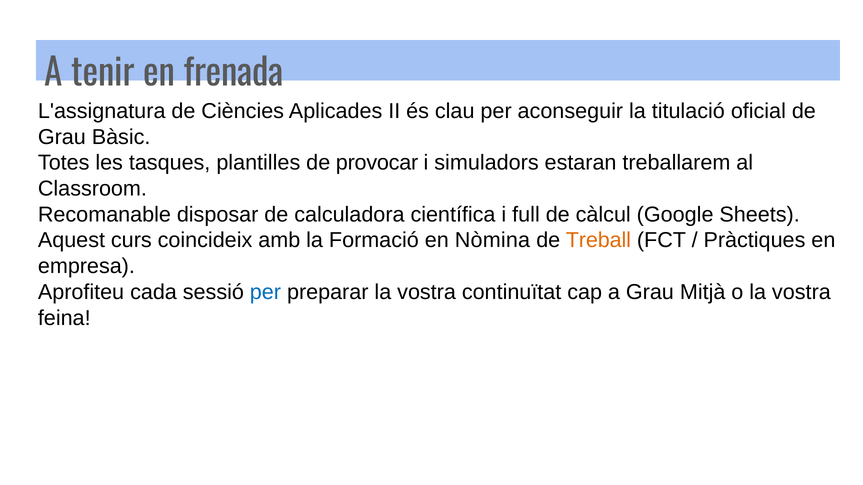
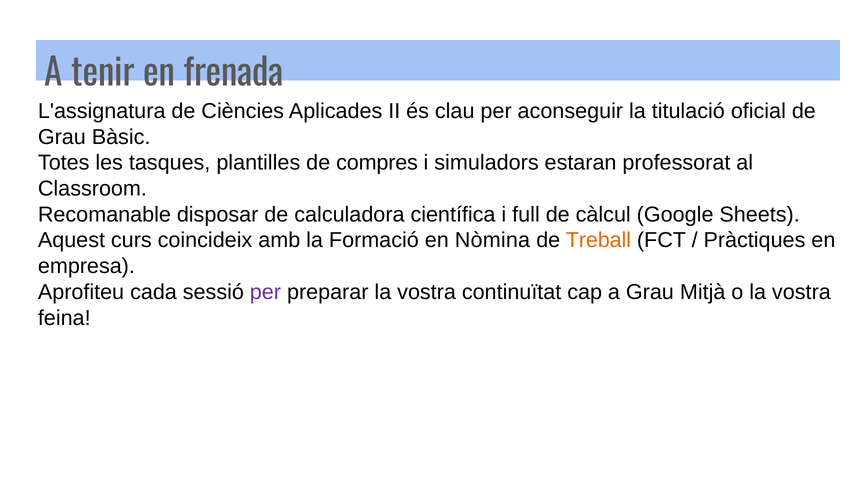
provocar: provocar -> compres
treballarem: treballarem -> professorat
per at (265, 292) colour: blue -> purple
